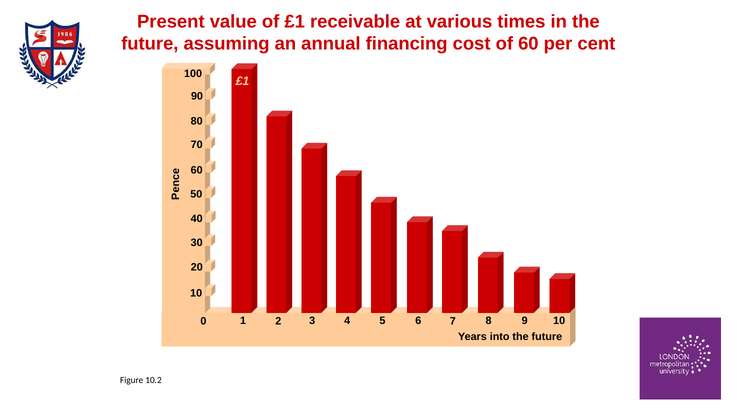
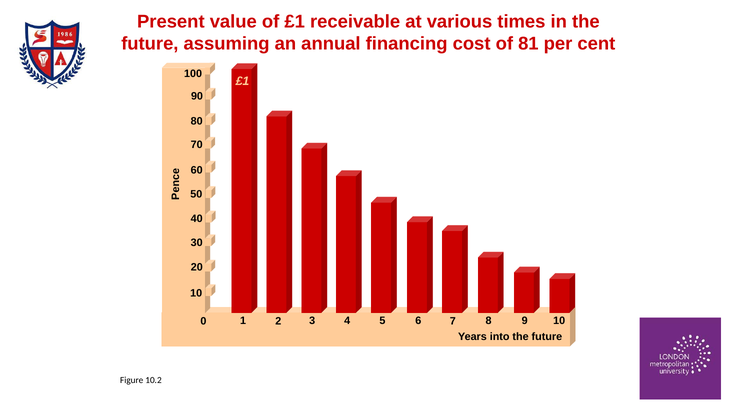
of 60: 60 -> 81
